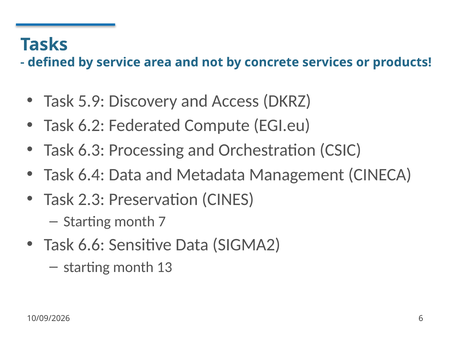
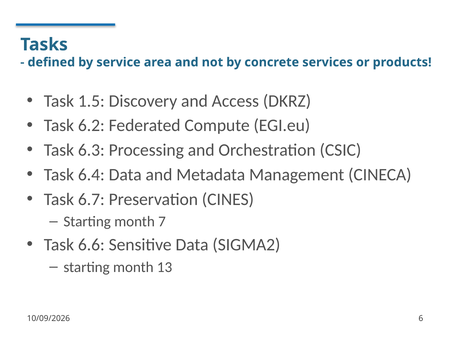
5.9: 5.9 -> 1.5
2.3: 2.3 -> 6.7
